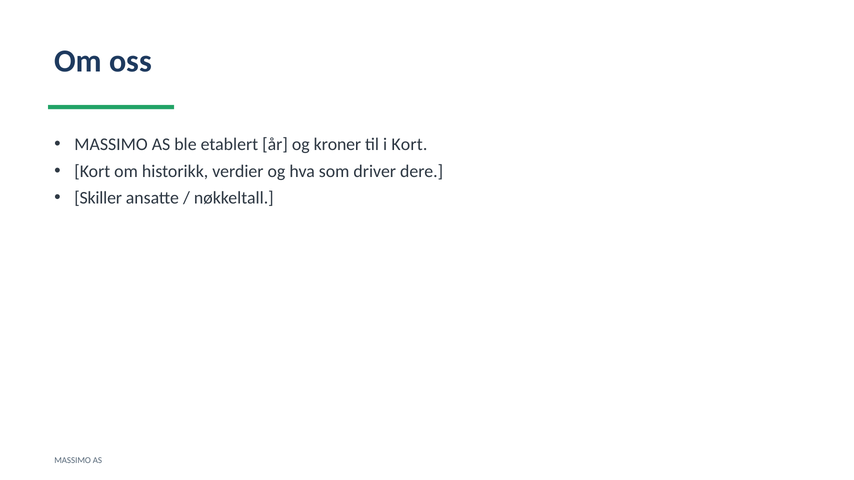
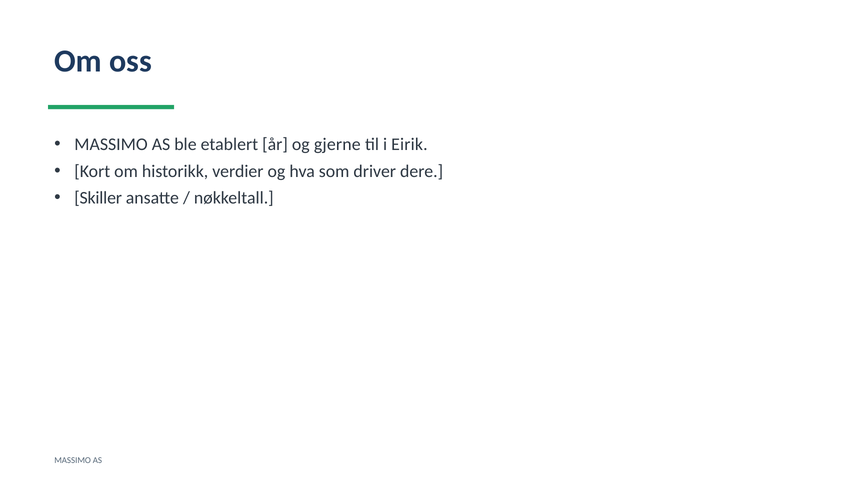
kroner: kroner -> gjerne
i Kort: Kort -> Eirik
